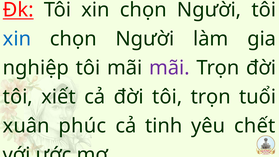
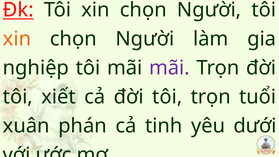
xin at (17, 39) colour: blue -> orange
phúc: phúc -> phán
chết: chết -> dưới
